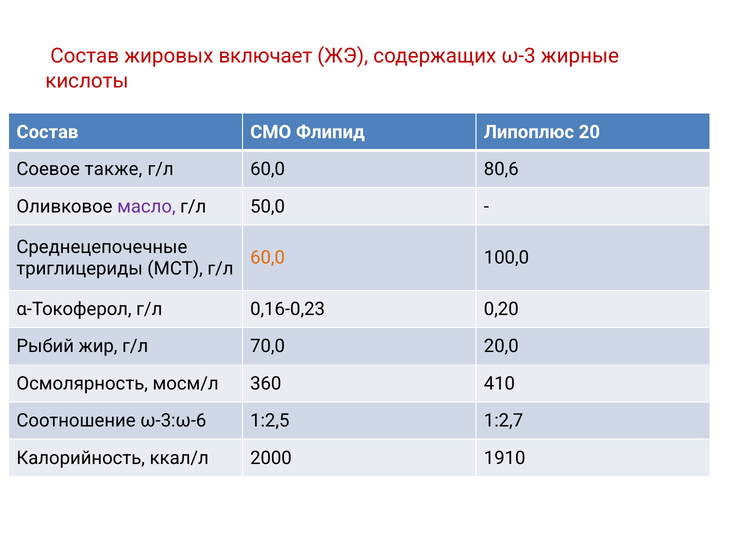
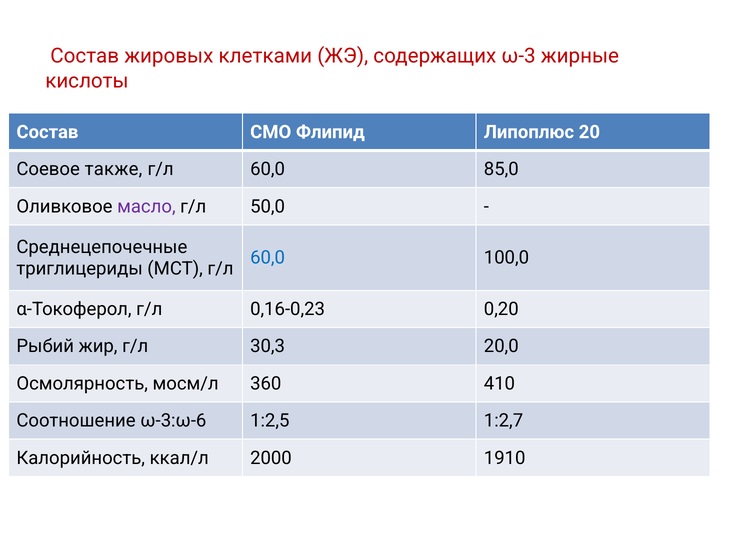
включает: включает -> клетками
80,6: 80,6 -> 85,0
60,0 at (268, 258) colour: orange -> blue
70,0: 70,0 -> 30,3
